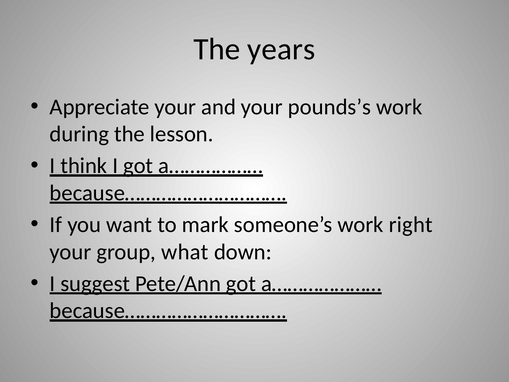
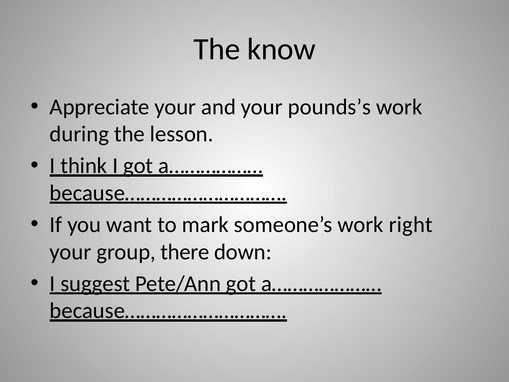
years: years -> know
what: what -> there
